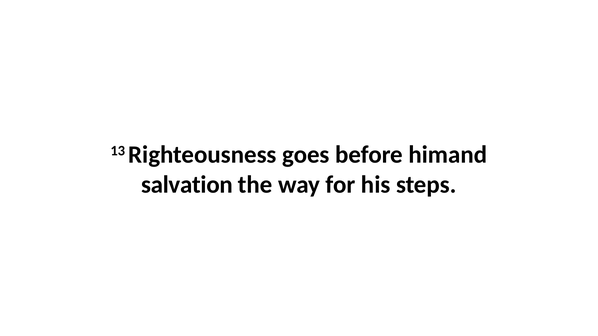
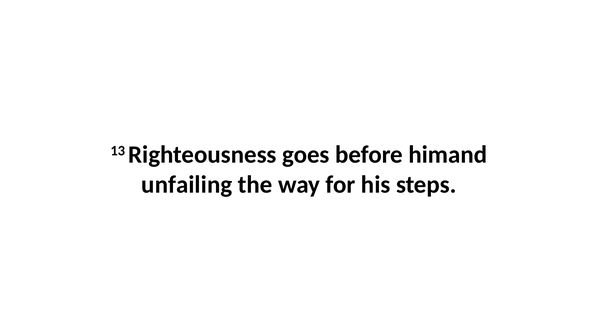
salvation: salvation -> unfailing
